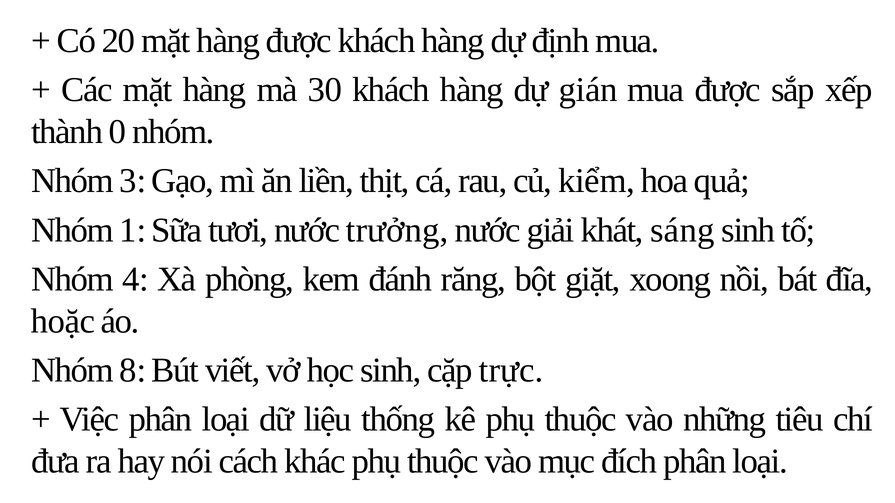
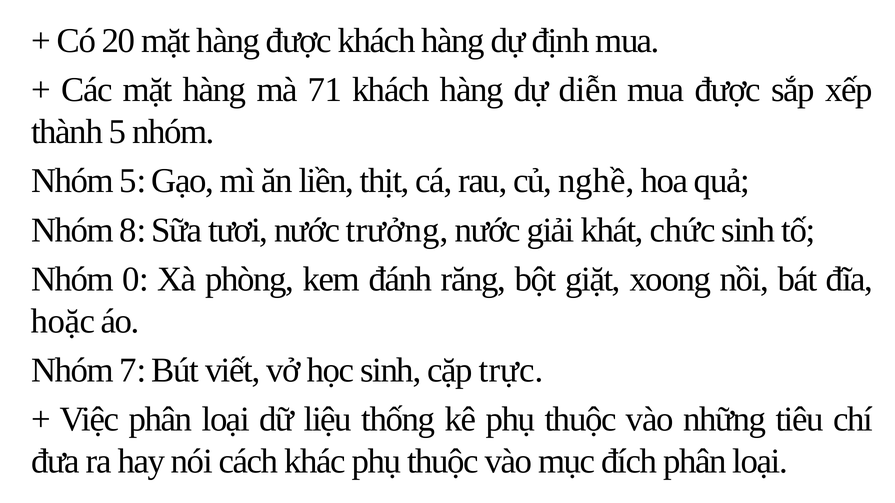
30: 30 -> 71
gián: gián -> diễn
thành 0: 0 -> 5
Nhóm 3: 3 -> 5
kiểm: kiểm -> nghề
1: 1 -> 8
sáng: sáng -> chức
4: 4 -> 0
8: 8 -> 7
